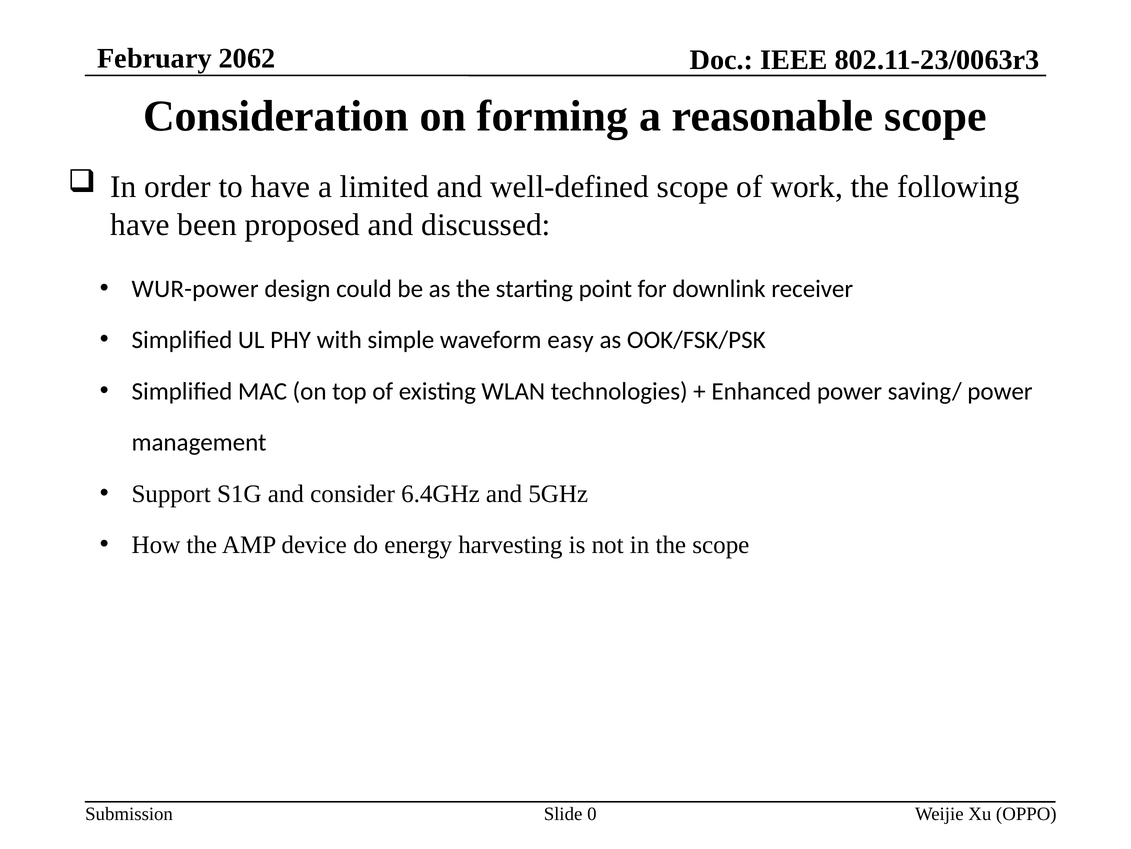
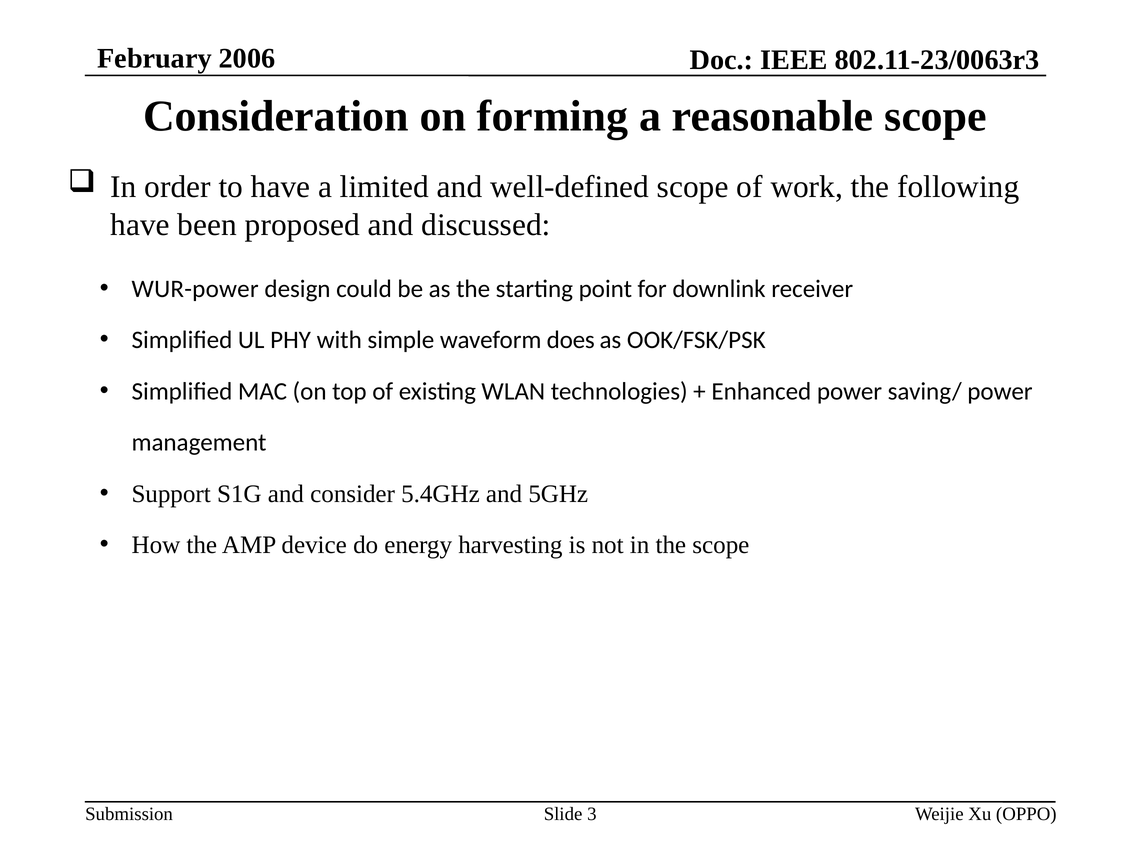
2062: 2062 -> 2006
easy: easy -> does
6.4GHz: 6.4GHz -> 5.4GHz
0: 0 -> 3
